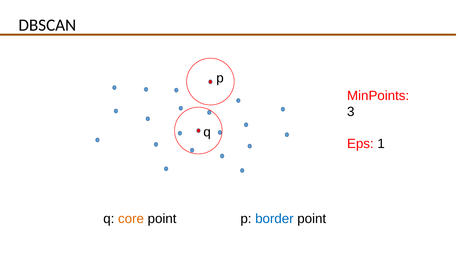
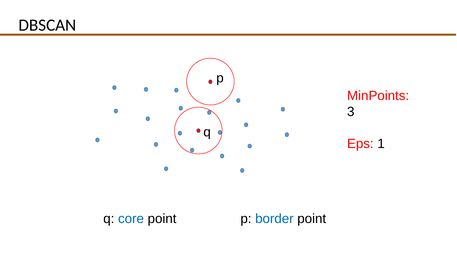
core colour: orange -> blue
